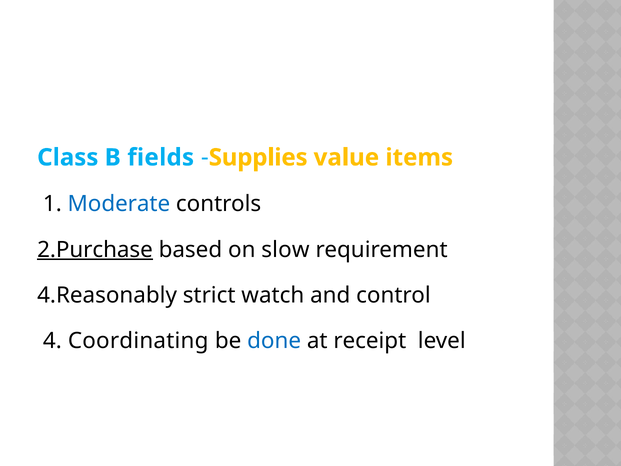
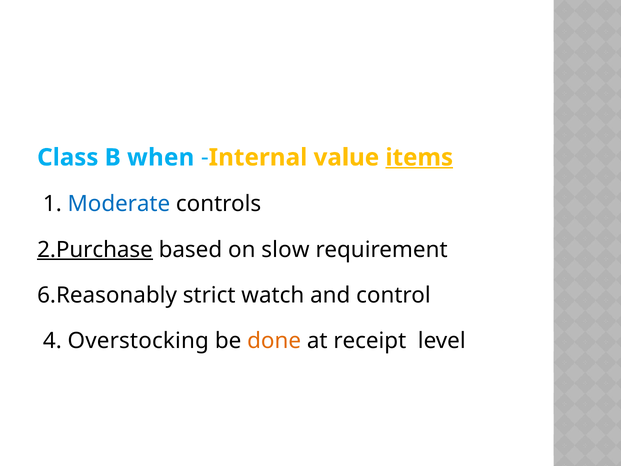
fields: fields -> when
Supplies: Supplies -> Internal
items underline: none -> present
4.Reasonably: 4.Reasonably -> 6.Reasonably
Coordinating: Coordinating -> Overstocking
done colour: blue -> orange
